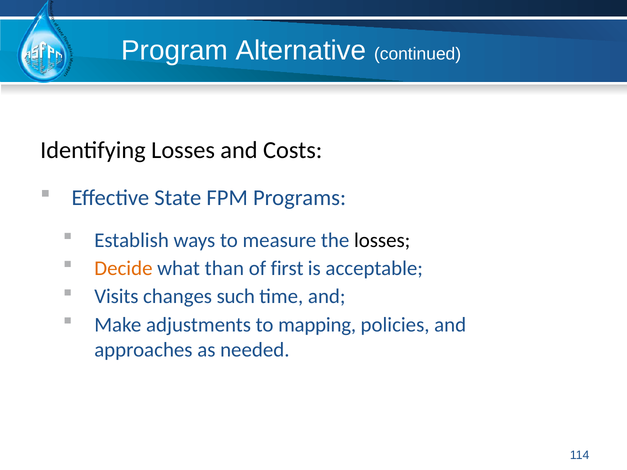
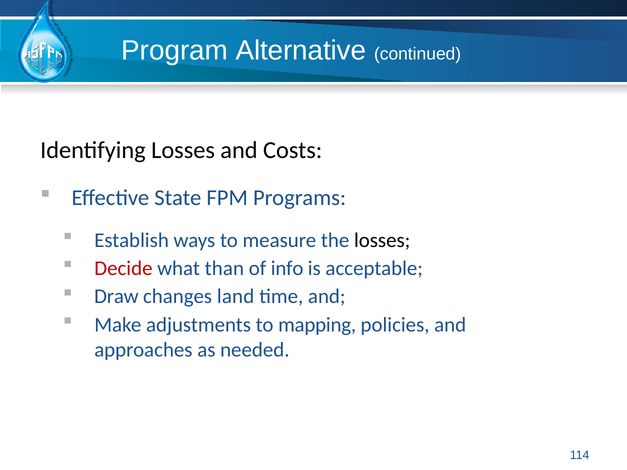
Decide colour: orange -> red
first: first -> info
Visits: Visits -> Draw
such: such -> land
